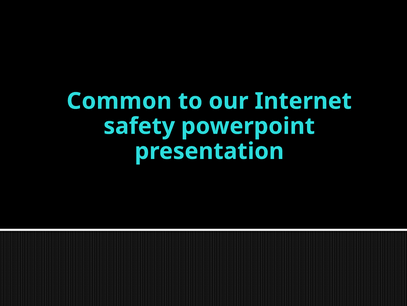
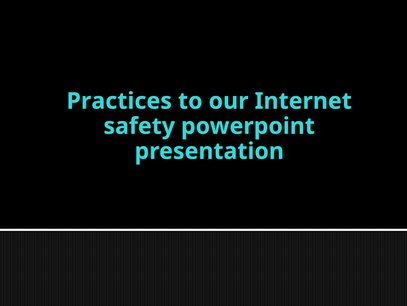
Common: Common -> Practices
